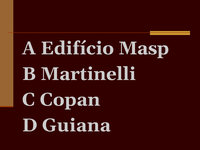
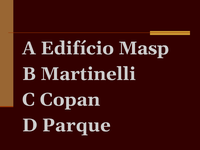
Guiana: Guiana -> Parque
